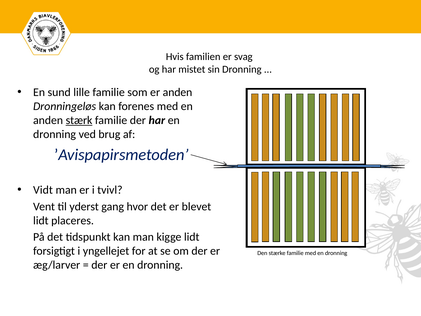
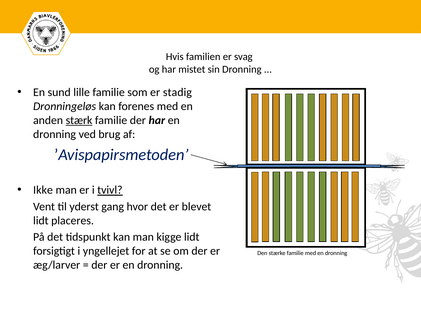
er anden: anden -> stadig
Vidt: Vidt -> Ikke
tvivl underline: none -> present
